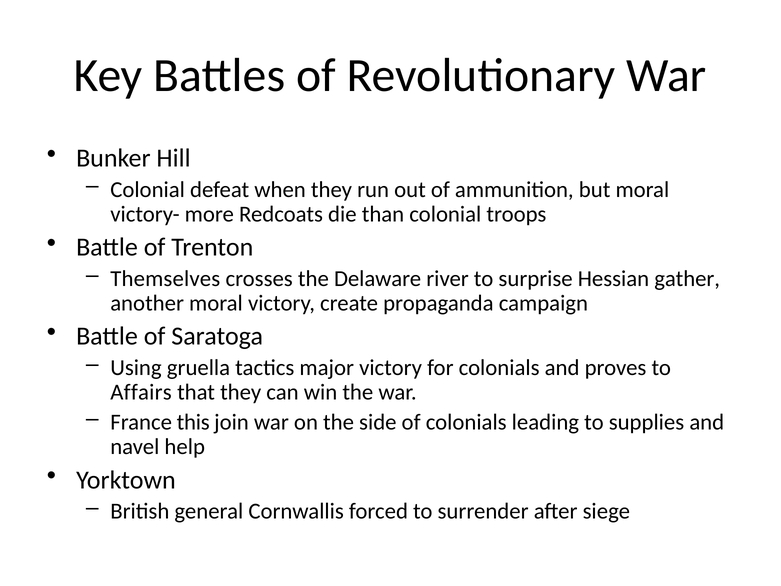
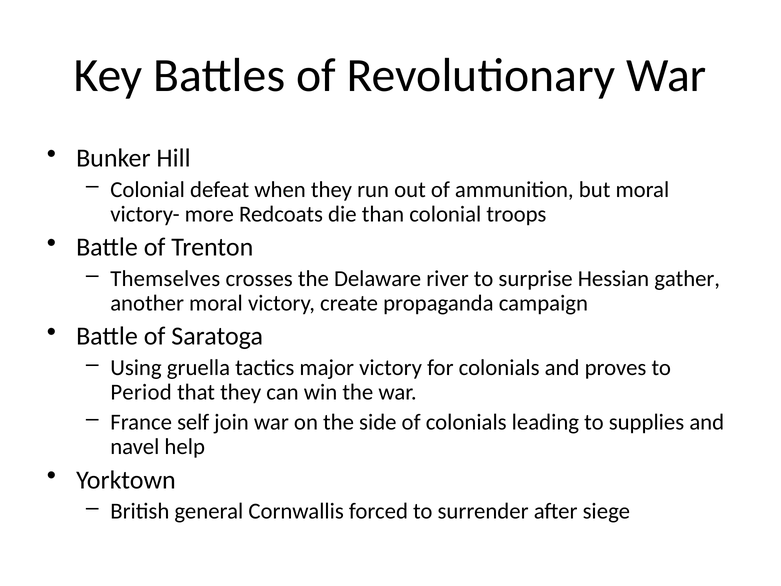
Affairs: Affairs -> Period
this: this -> self
